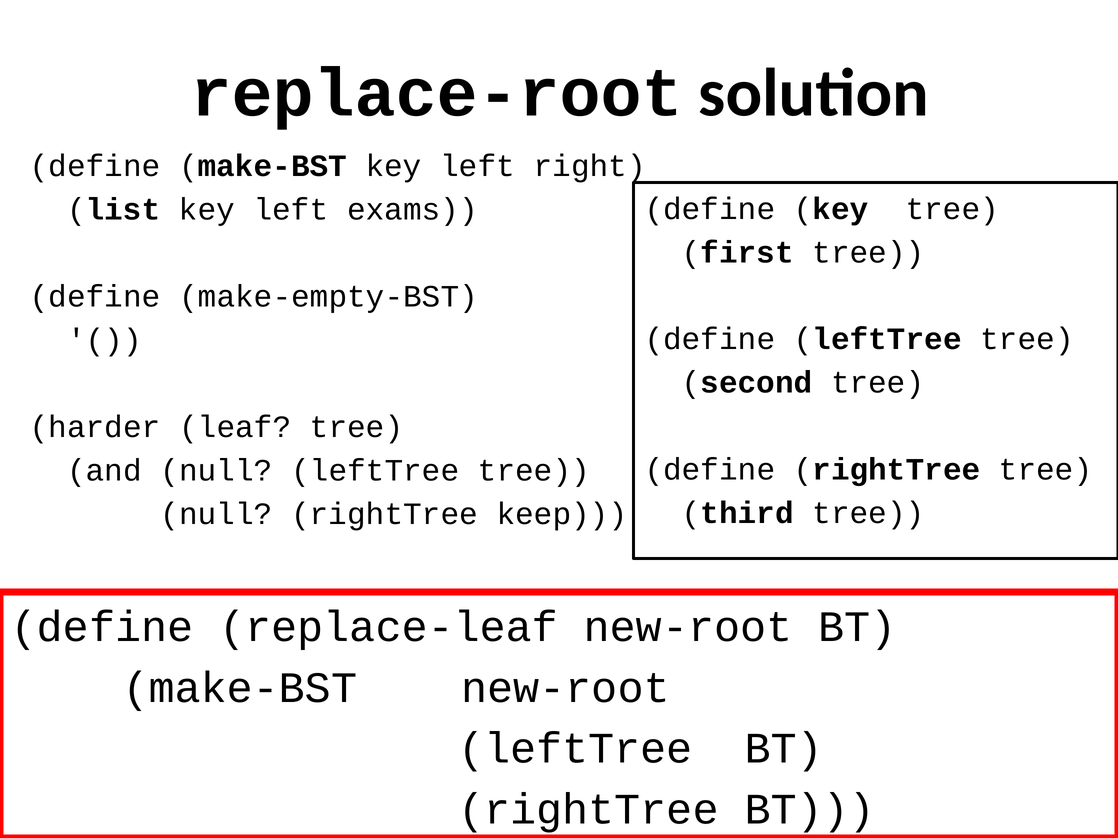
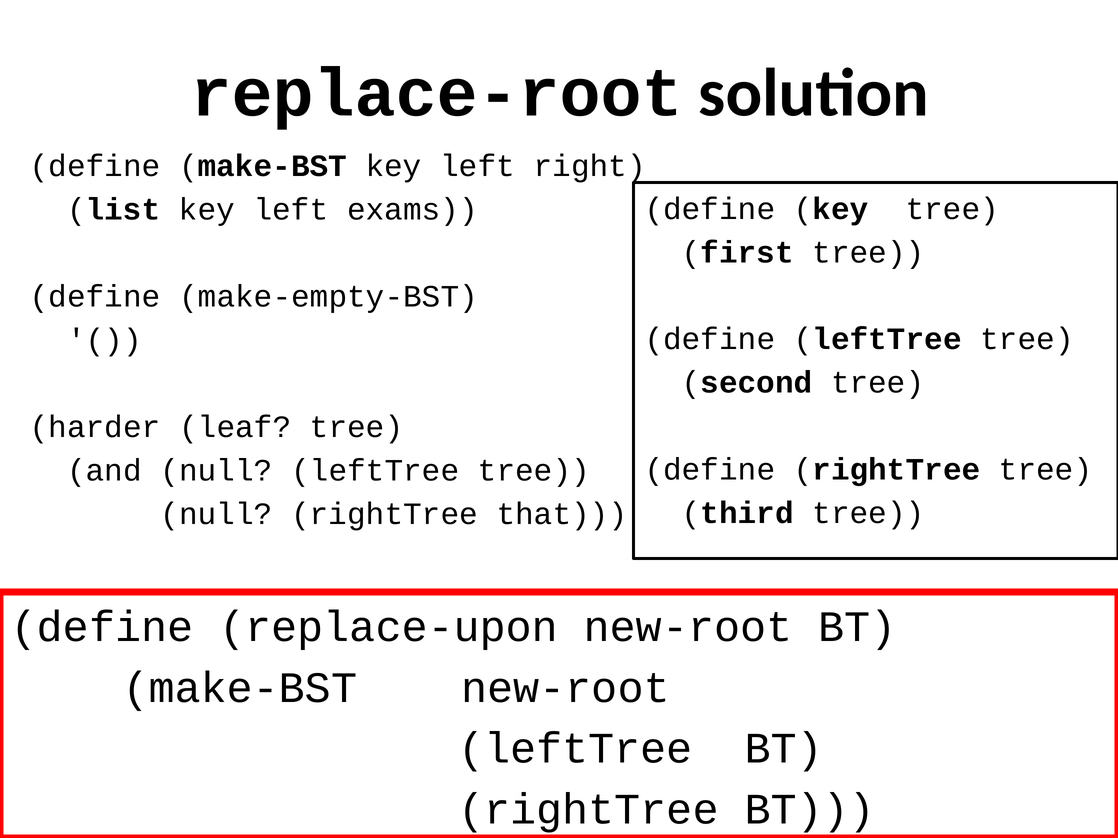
keep: keep -> that
replace-leaf: replace-leaf -> replace-upon
